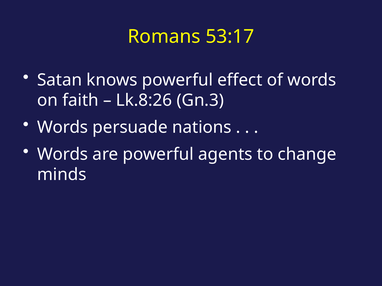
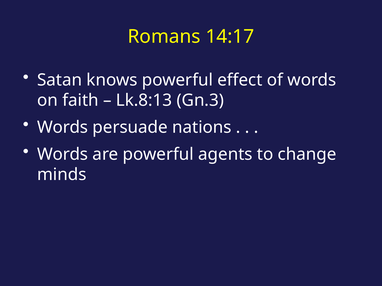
53:17: 53:17 -> 14:17
Lk.8:26: Lk.8:26 -> Lk.8:13
